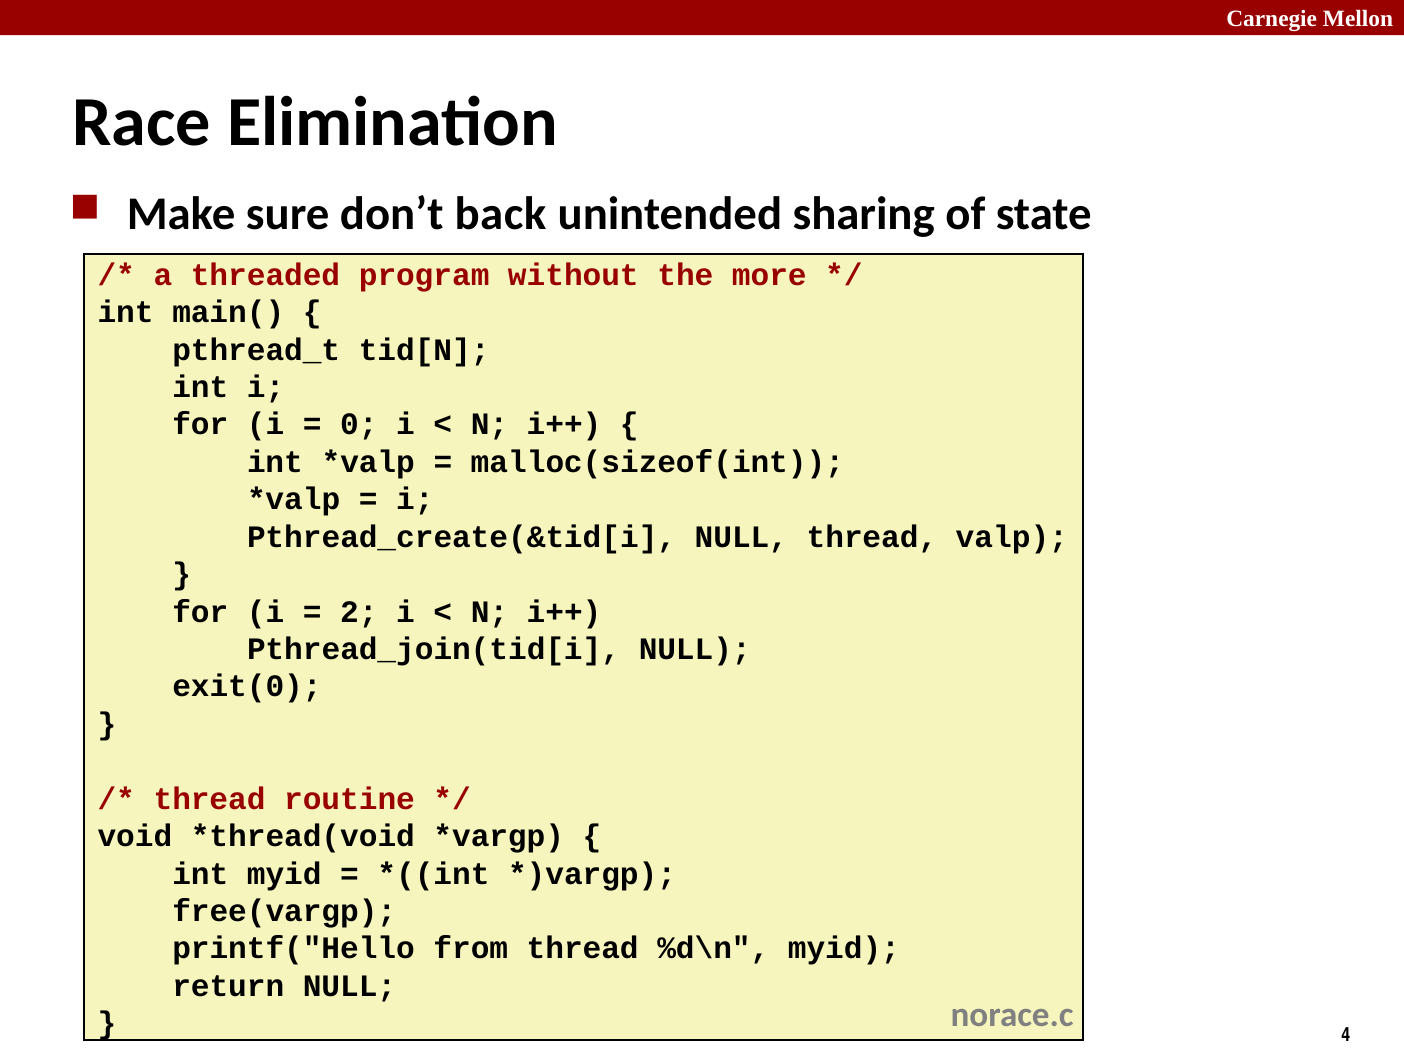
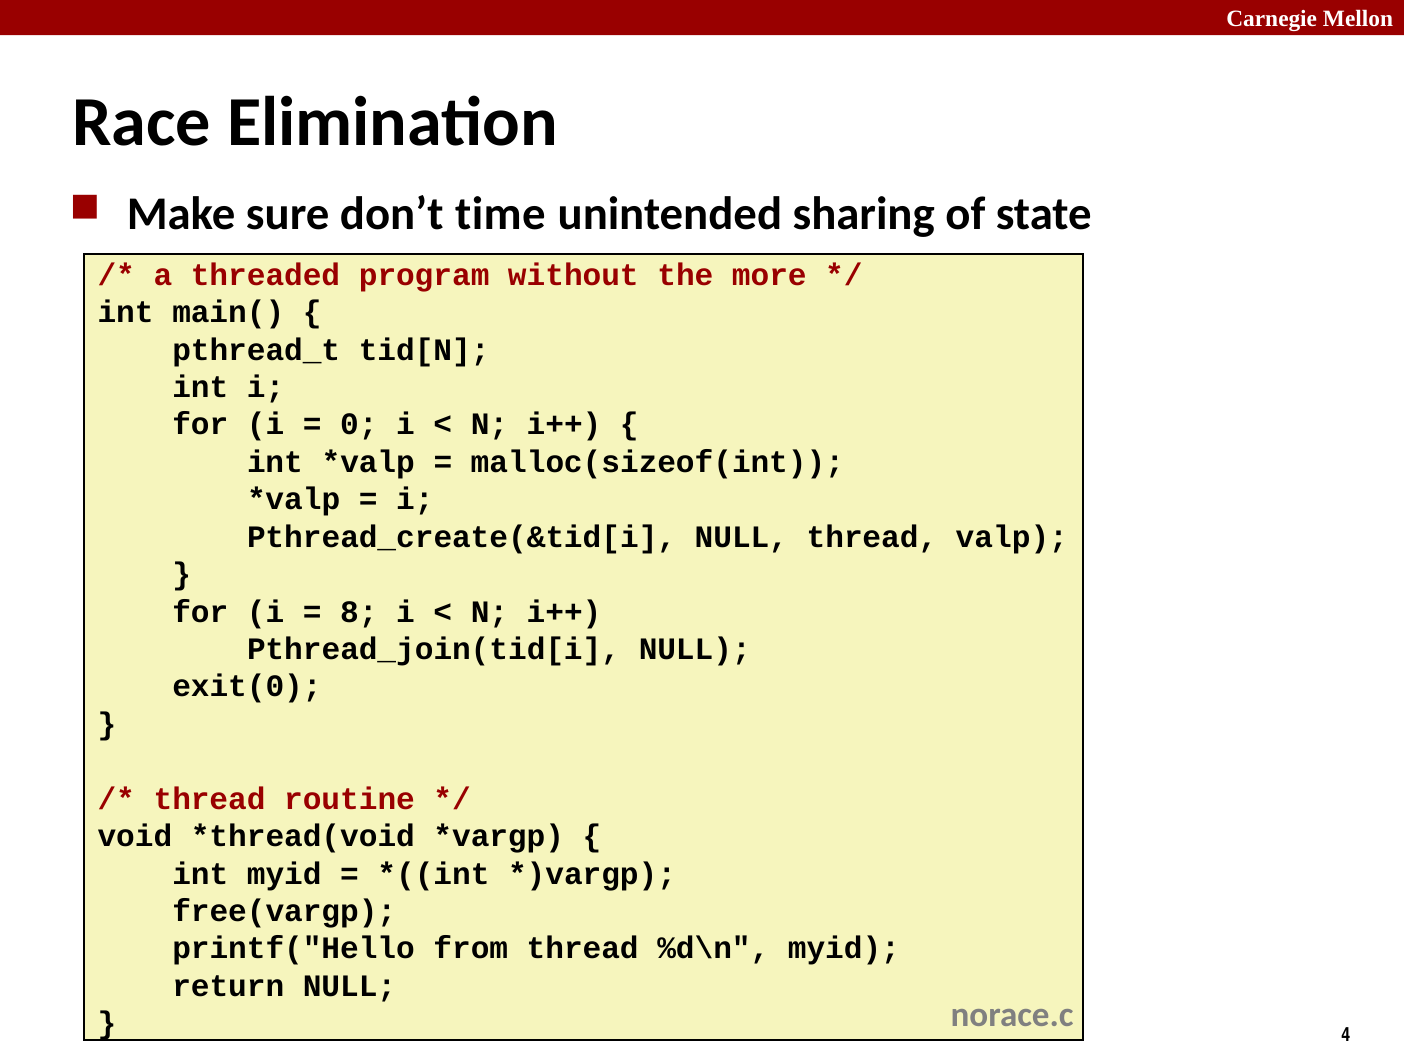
back: back -> time
2: 2 -> 8
